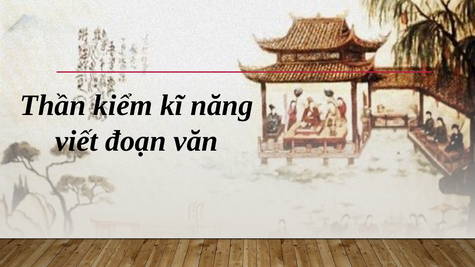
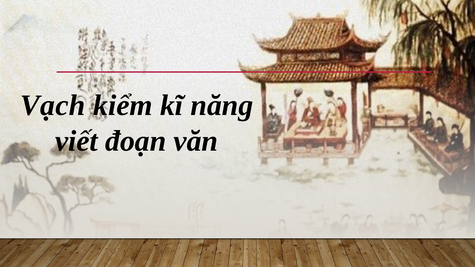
Thần: Thần -> Vạch
